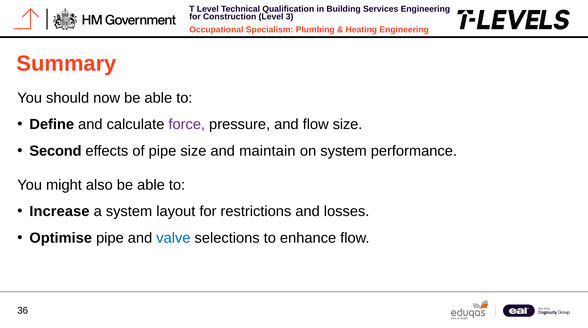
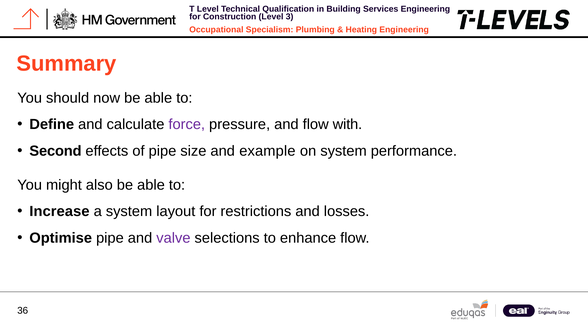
flow size: size -> with
maintain: maintain -> example
valve colour: blue -> purple
